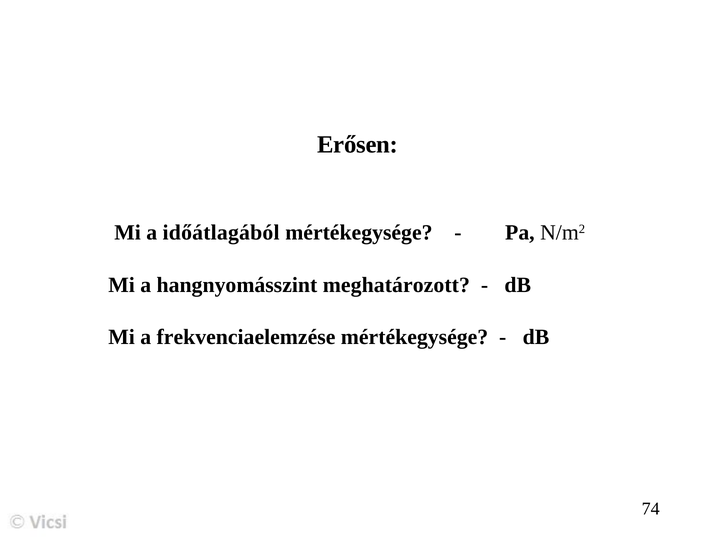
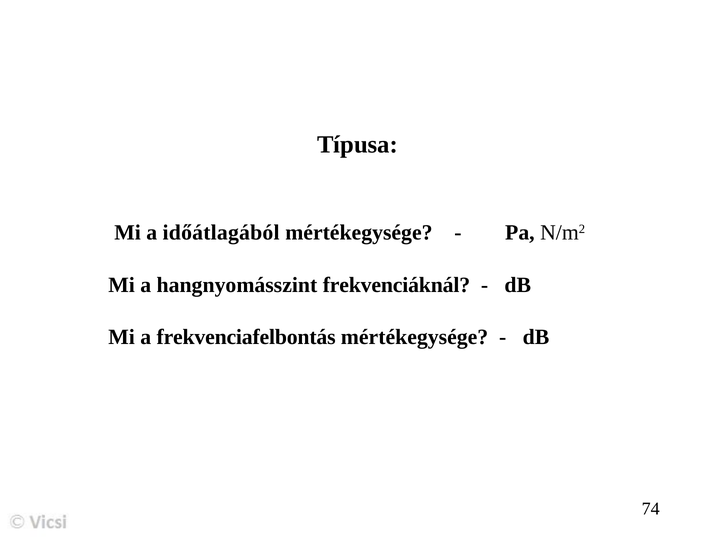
Erősen: Erősen -> Típusa
meghatározott: meghatározott -> frekvenciáknál
frekvenciaelemzése: frekvenciaelemzése -> frekvenciafelbontás
